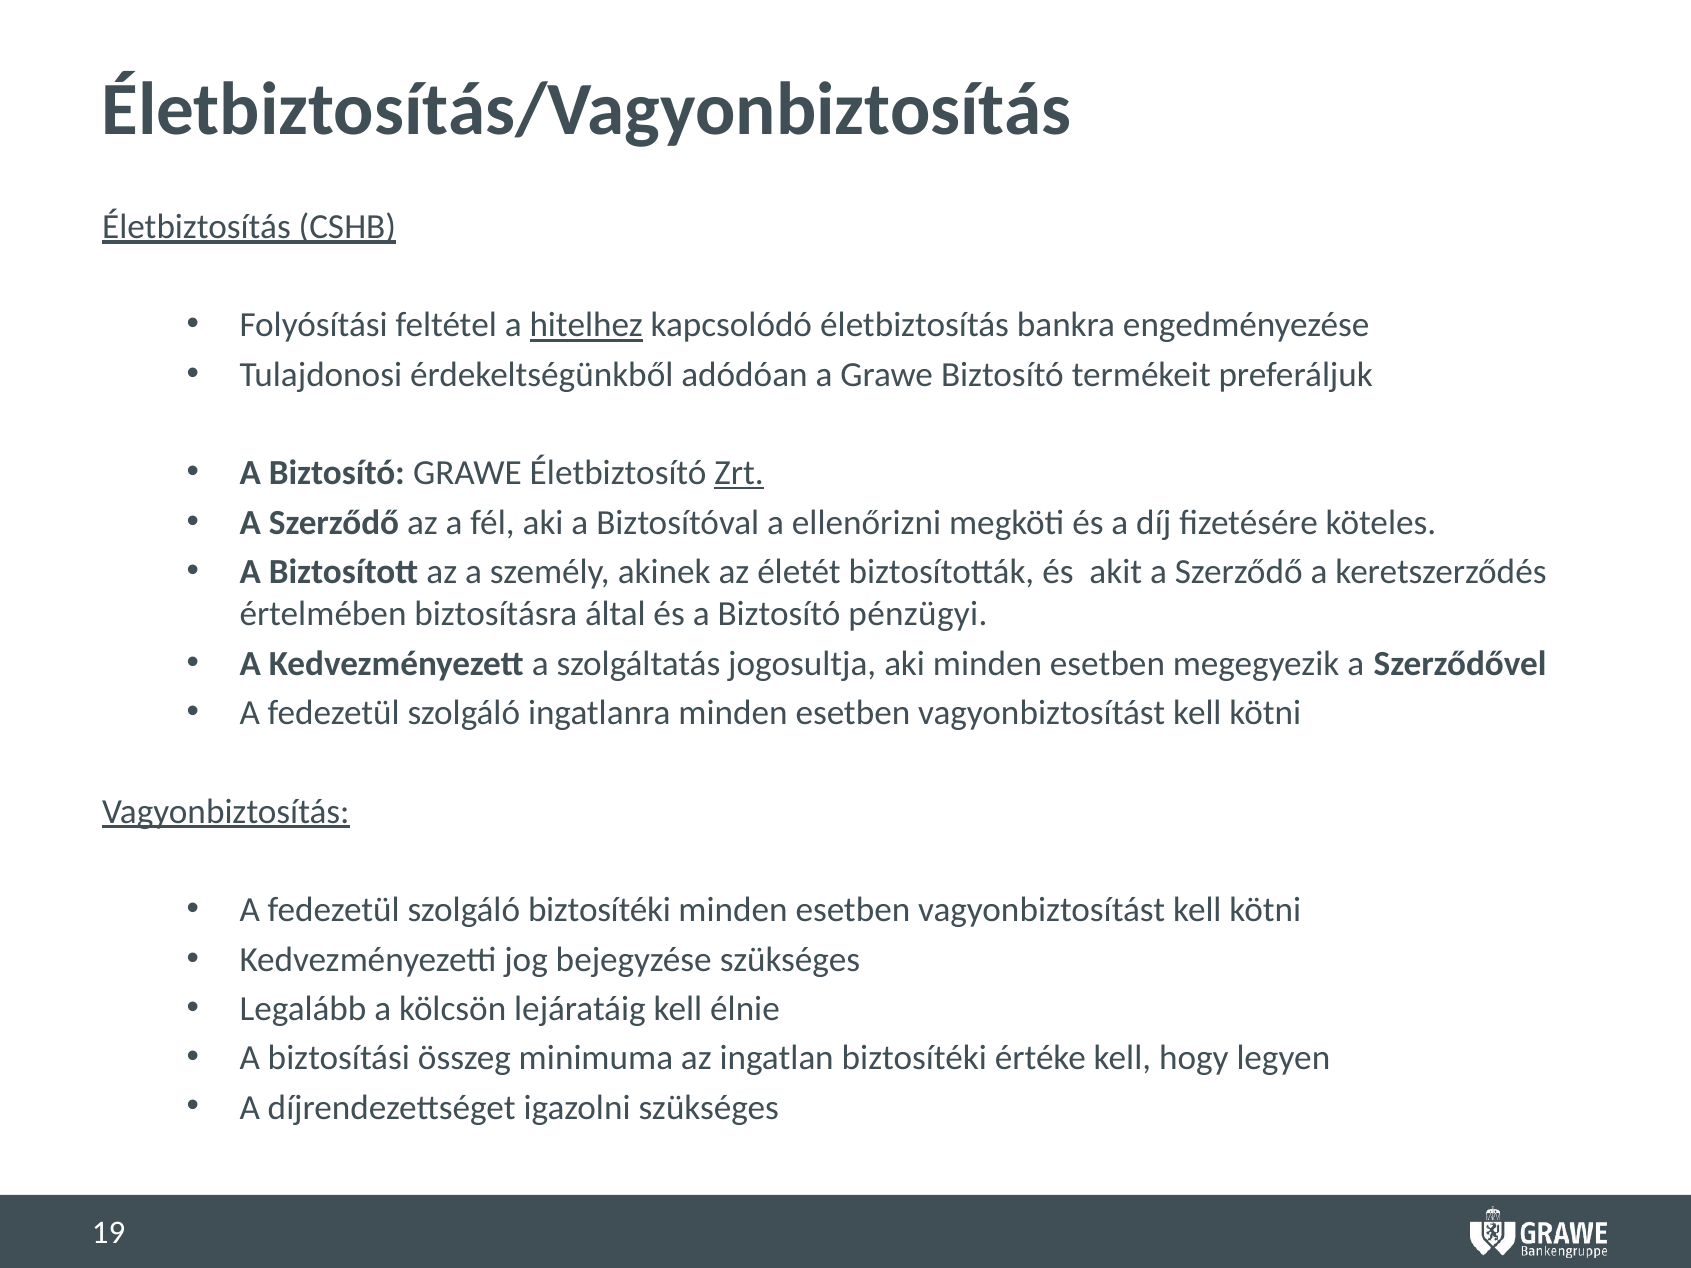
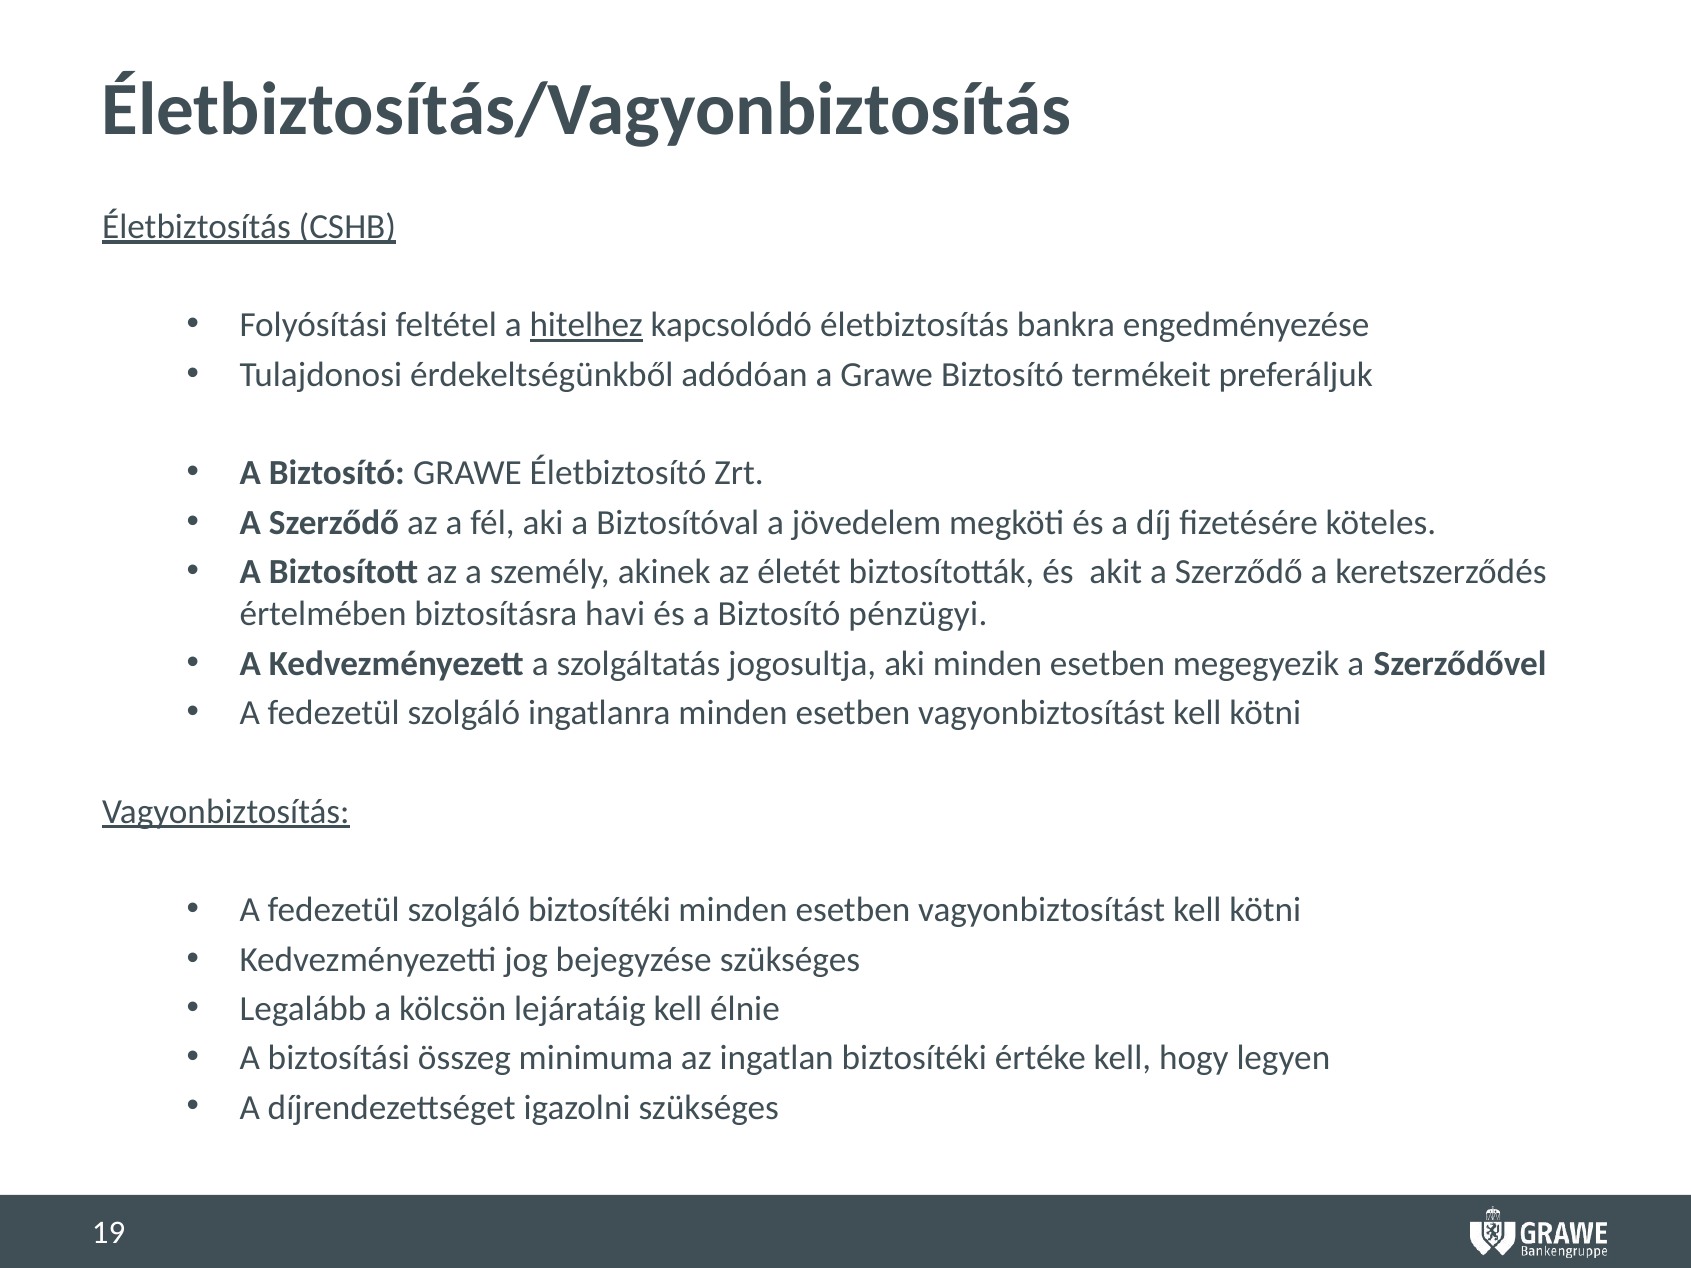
Zrt underline: present -> none
ellenőrizni: ellenőrizni -> jövedelem
által: által -> havi
